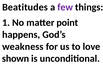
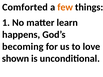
Beatitudes: Beatitudes -> Comforted
few colour: purple -> orange
point: point -> learn
weakness: weakness -> becoming
